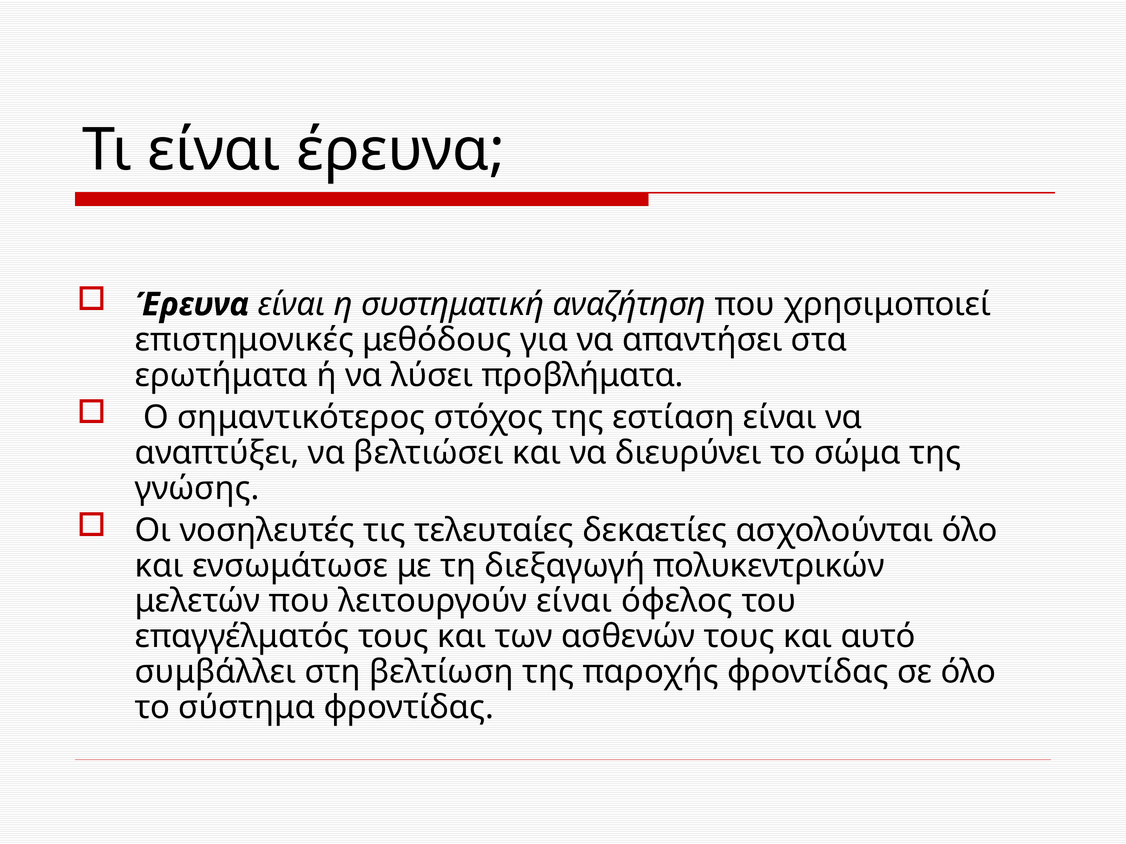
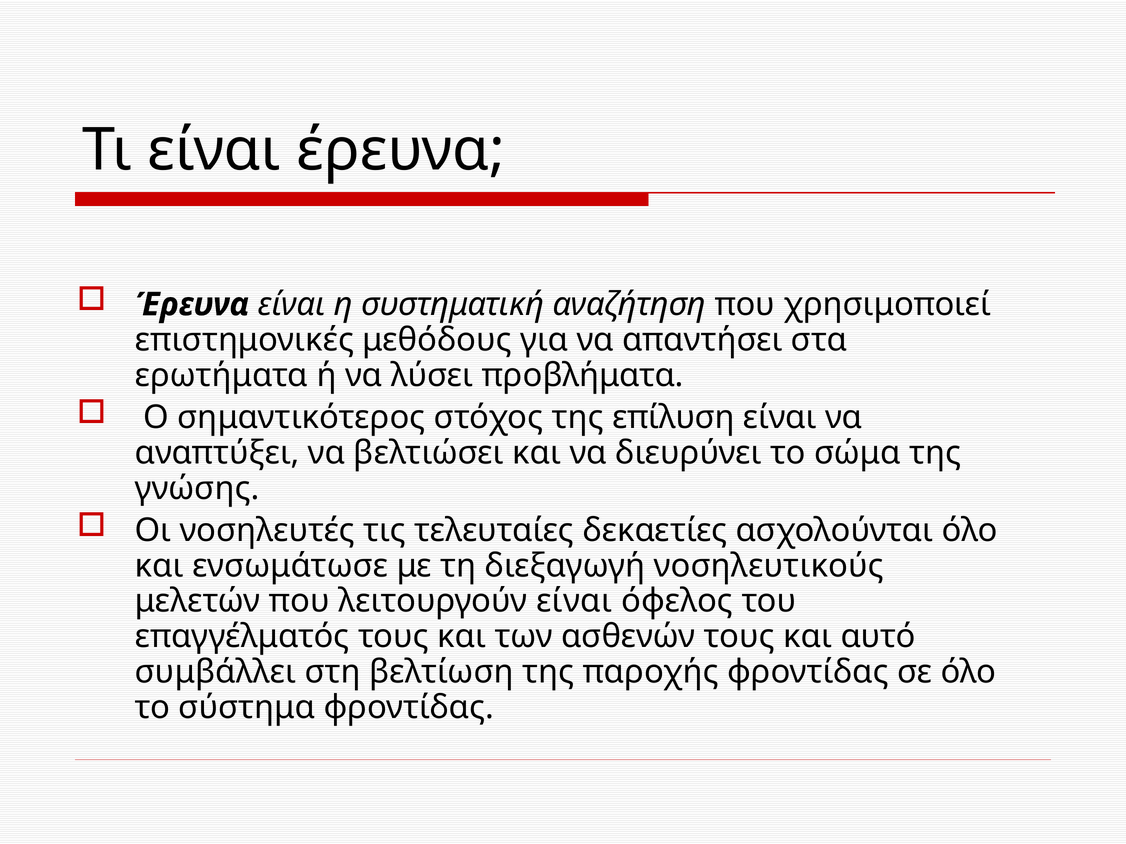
εστίαση: εστίαση -> επίλυση
πολυκεντρικών: πολυκεντρικών -> νοσηλευτικούς
